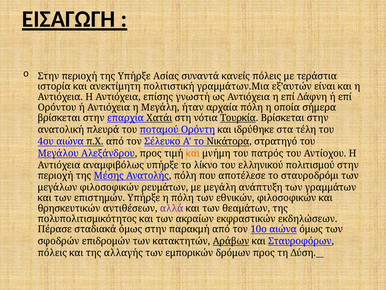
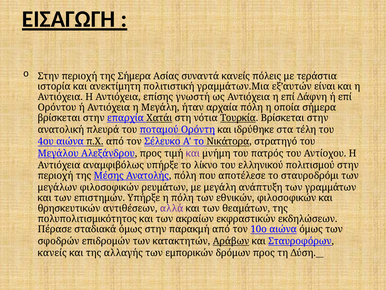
της Υπήρξε: Υπήρξε -> Σήμερα
και at (193, 153) colour: orange -> purple
πόλεις at (52, 253): πόλεις -> κανείς
